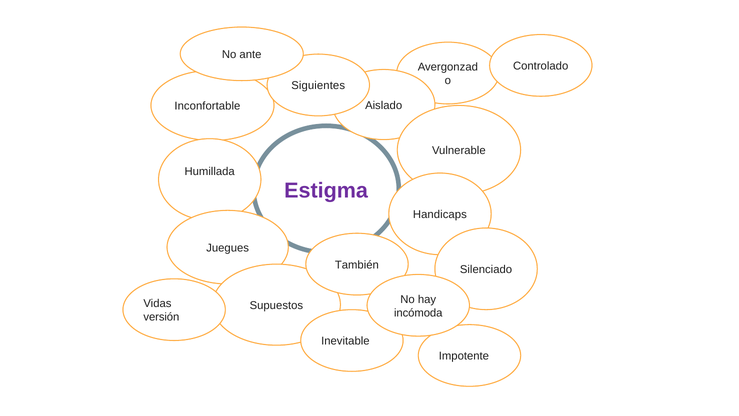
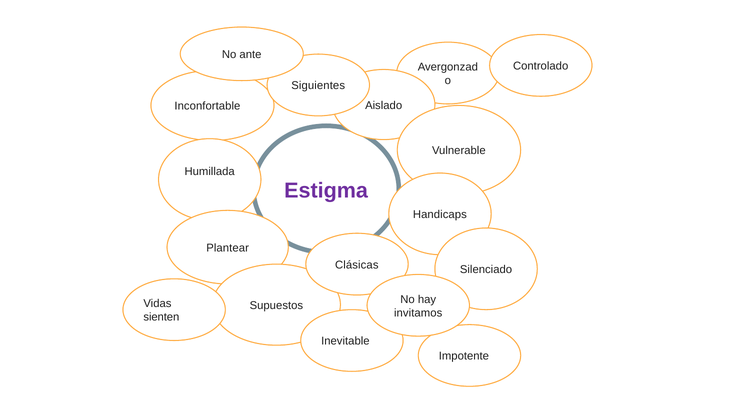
Juegues: Juegues -> Plantear
También: También -> Clásicas
incómoda: incómoda -> invitamos
versión: versión -> sienten
